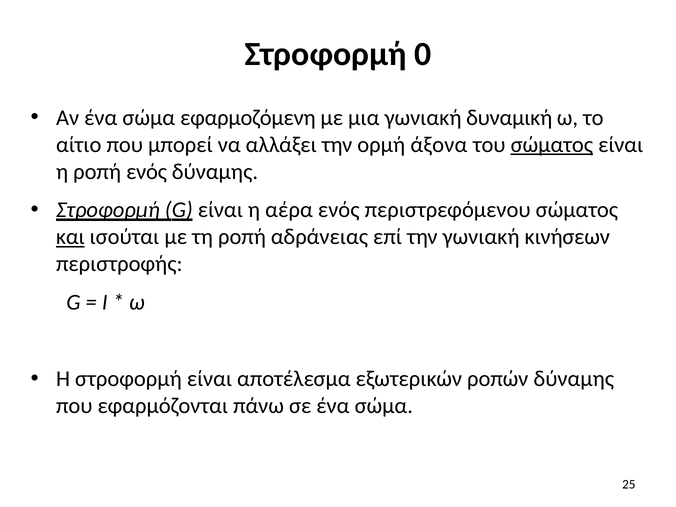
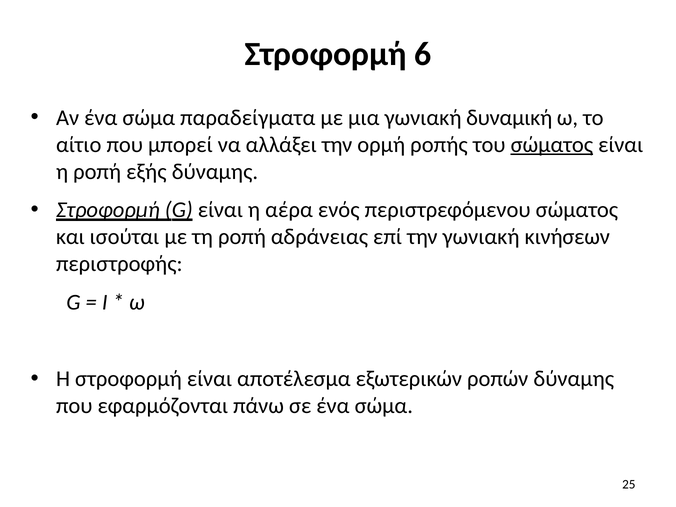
0: 0 -> 6
εφαρμοζόμενη: εφαρμοζόμενη -> παραδείγματα
άξονα: άξονα -> ροπής
ροπή ενός: ενός -> εξής
και underline: present -> none
